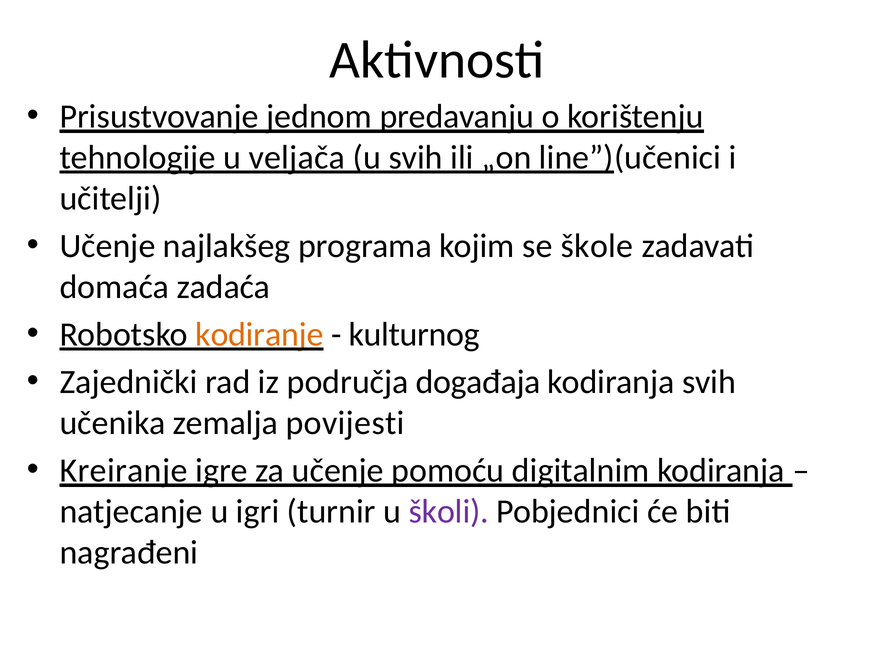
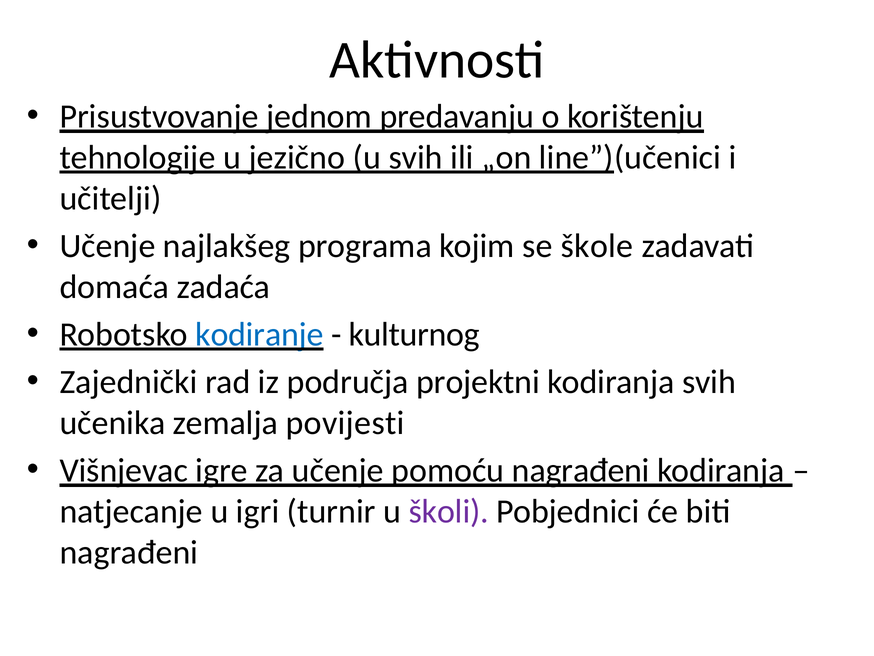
veljača: veljača -> jezično
kodiranje colour: orange -> blue
događaja: događaja -> projektni
Kreiranje: Kreiranje -> Višnjevac
pomoću digitalnim: digitalnim -> nagrađeni
